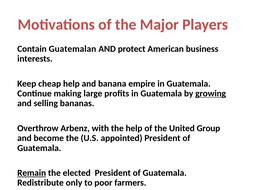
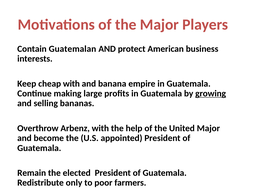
cheap help: help -> with
United Group: Group -> Major
Remain underline: present -> none
